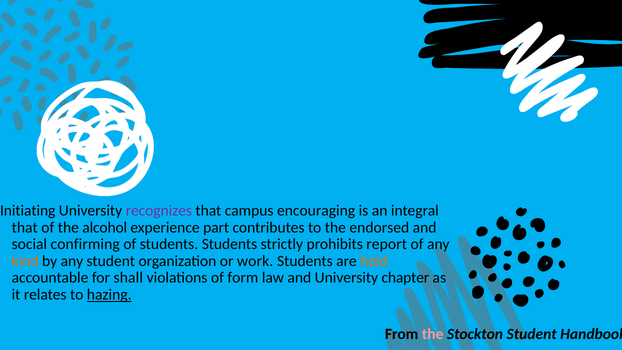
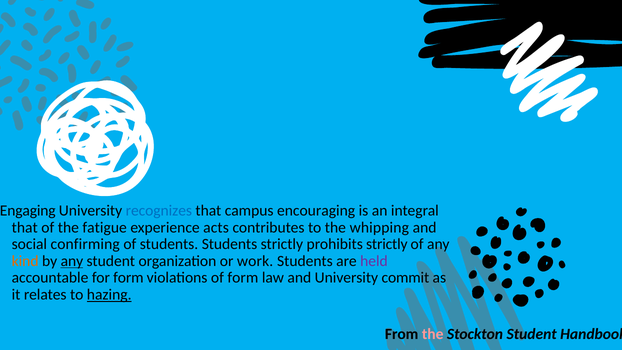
Initiating: Initiating -> Engaging
recognizes colour: purple -> blue
alcohol: alcohol -> fatigue
part: part -> acts
endorsed: endorsed -> whipping
prohibits report: report -> strictly
any at (72, 261) underline: none -> present
held colour: orange -> purple
for shall: shall -> form
chapter: chapter -> commit
